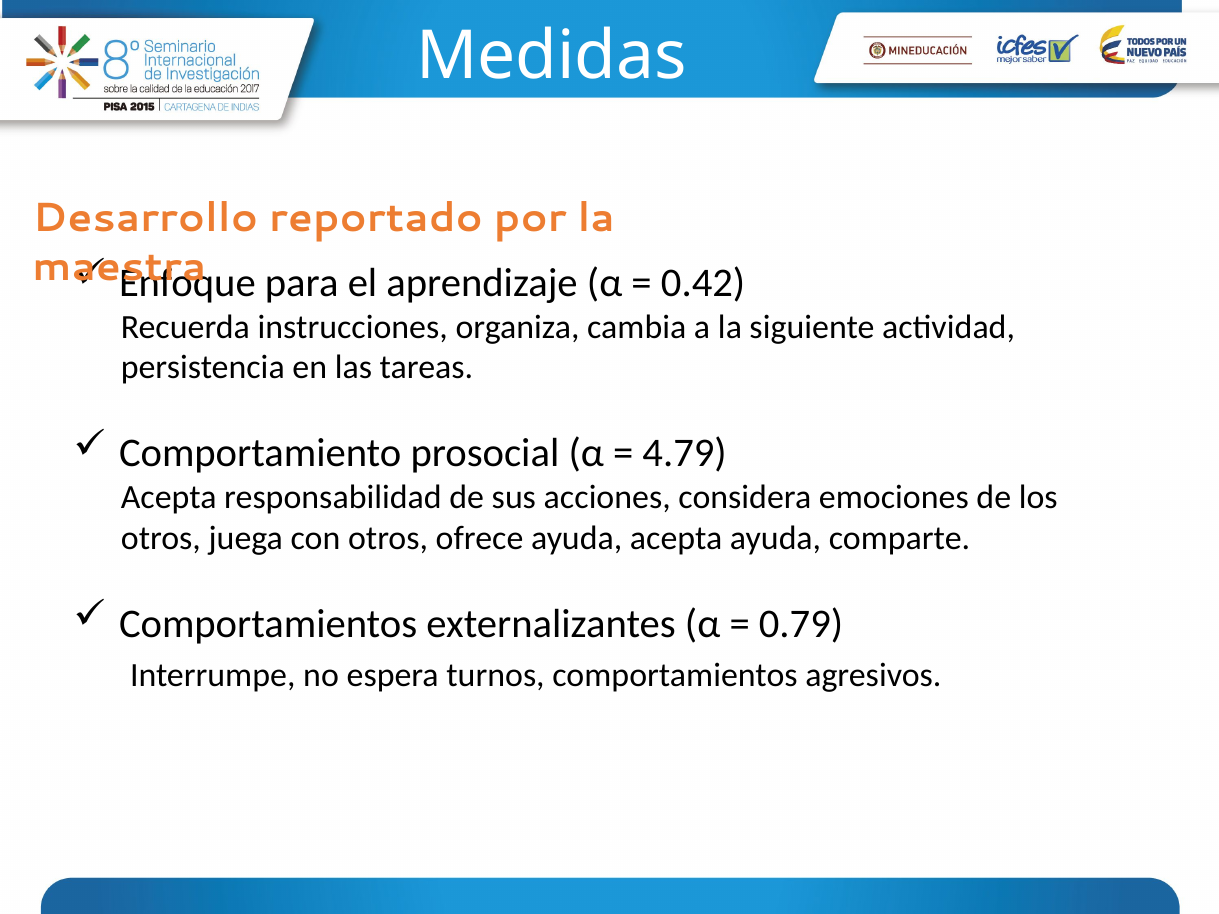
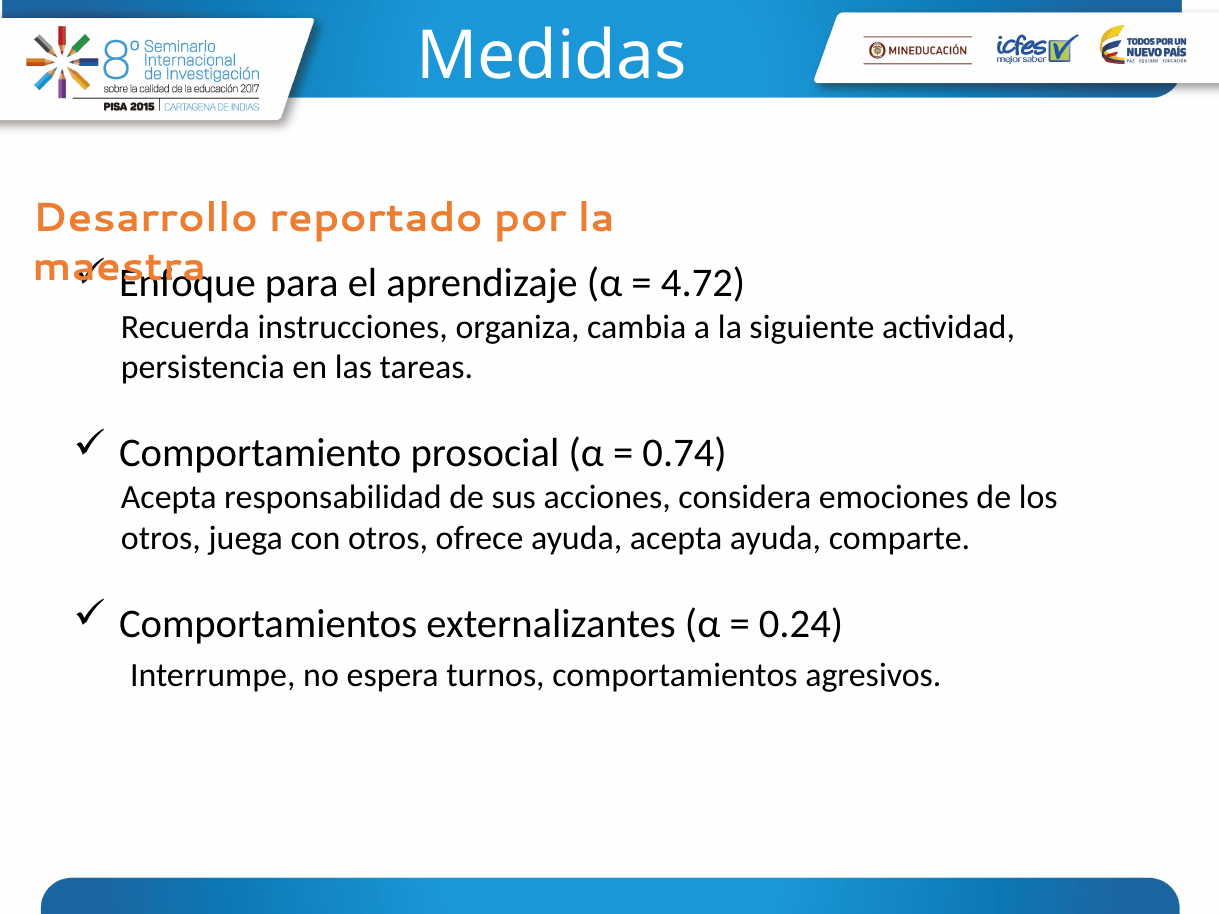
0.42: 0.42 -> 4.72
4.79: 4.79 -> 0.74
0.79: 0.79 -> 0.24
